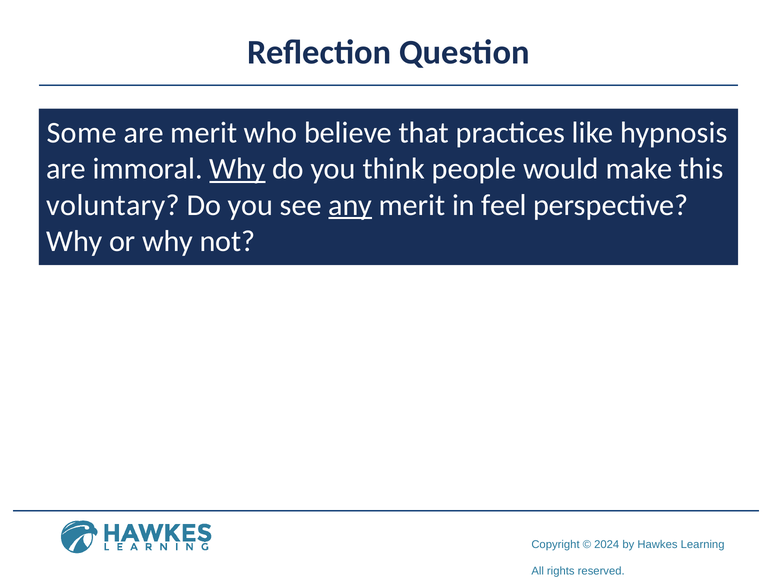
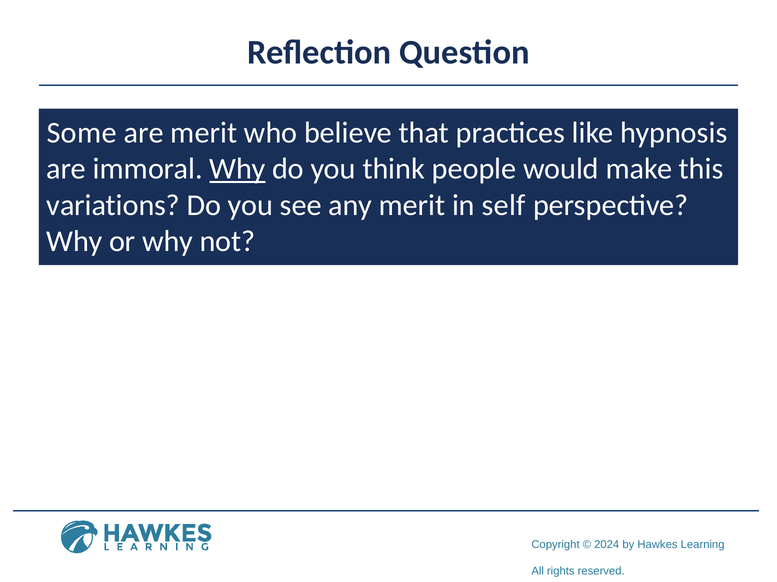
voluntary: voluntary -> variations
any underline: present -> none
feel: feel -> self
